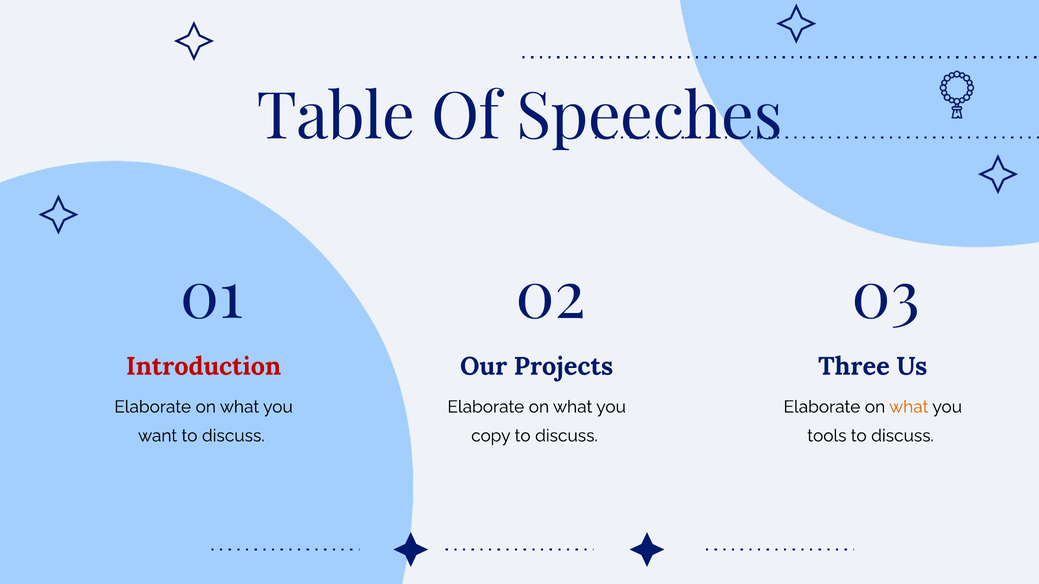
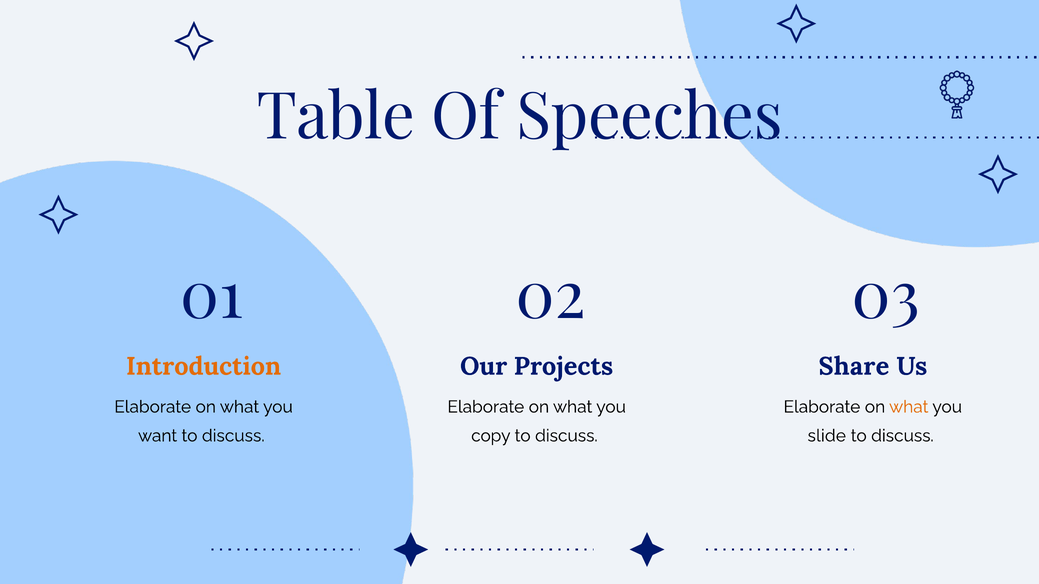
Introduction colour: red -> orange
Three: Three -> Share
tools: tools -> slide
